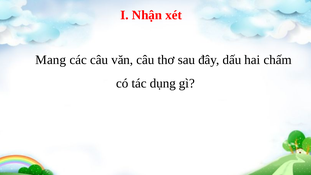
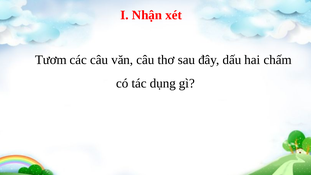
Mang: Mang -> Tươm
